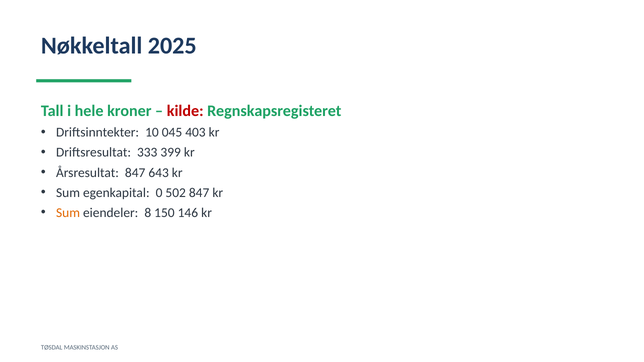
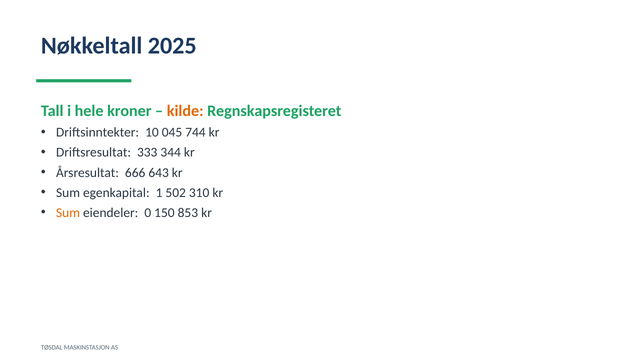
kilde colour: red -> orange
403: 403 -> 744
399: 399 -> 344
Årsresultat 847: 847 -> 666
0: 0 -> 1
502 847: 847 -> 310
8: 8 -> 0
146: 146 -> 853
